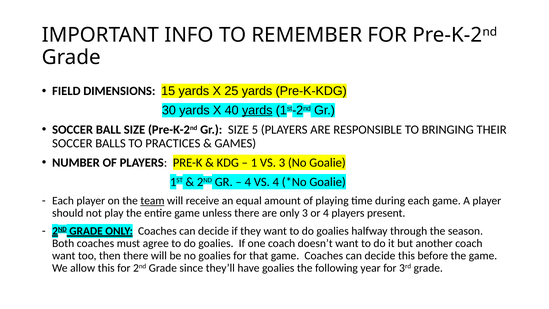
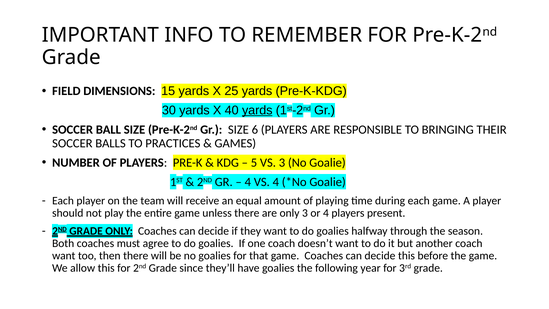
5: 5 -> 6
1: 1 -> 5
team underline: present -> none
